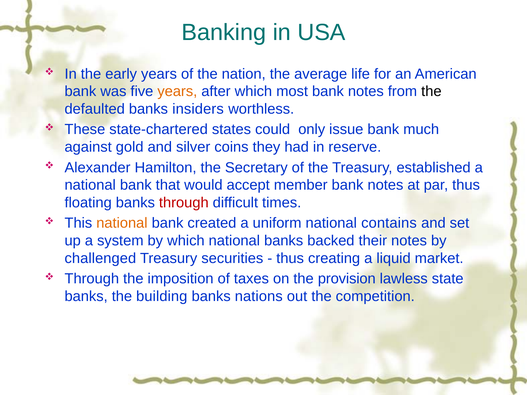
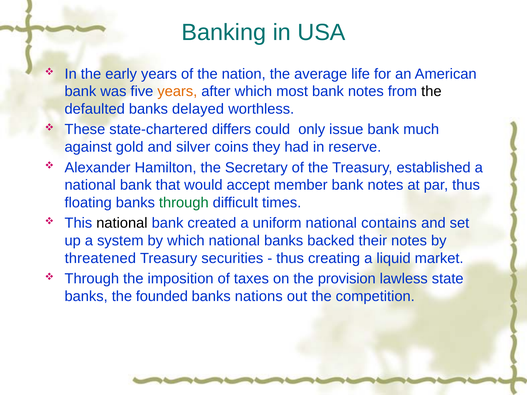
insiders: insiders -> delayed
states: states -> differs
through at (184, 203) colour: red -> green
national at (122, 223) colour: orange -> black
challenged: challenged -> threatened
building: building -> founded
